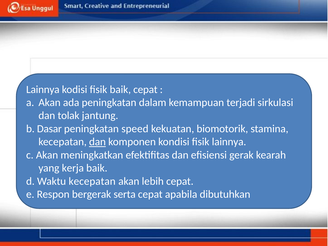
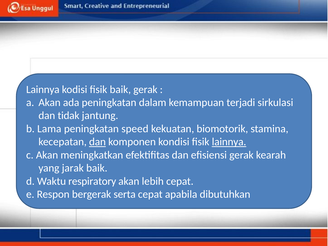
baik cepat: cepat -> gerak
tolak: tolak -> tidak
Dasar: Dasar -> Lama
lainnya at (229, 142) underline: none -> present
kerja: kerja -> jarak
Waktu kecepatan: kecepatan -> respiratory
